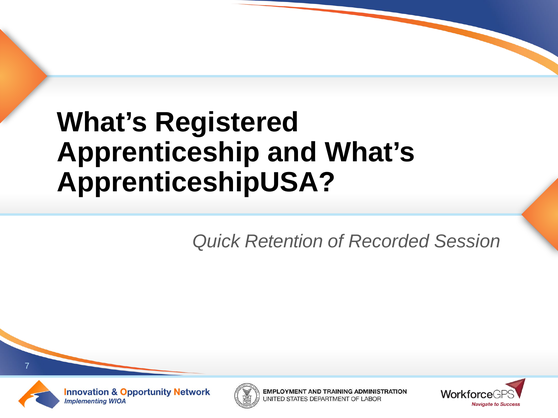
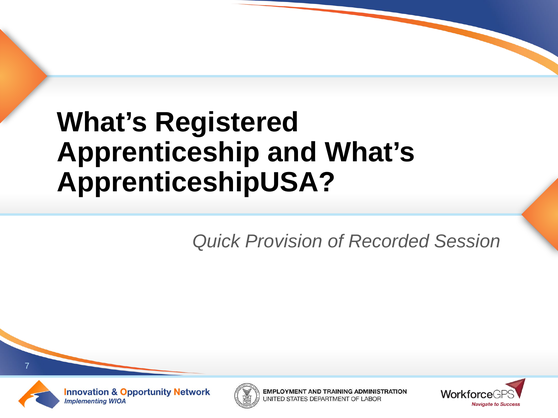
Retention: Retention -> Provision
